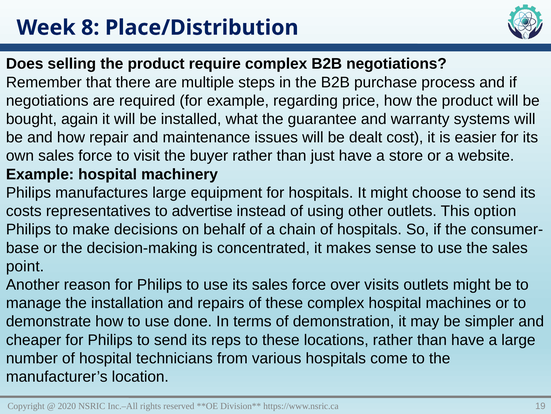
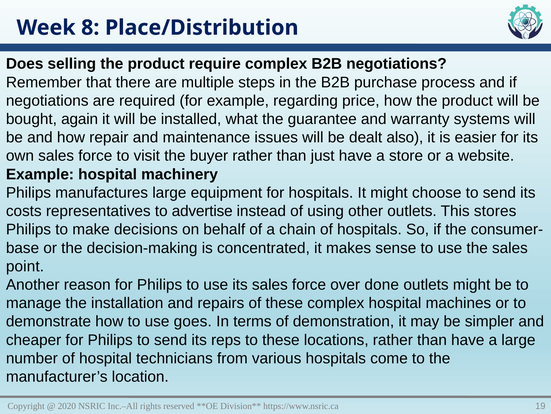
cost: cost -> also
option: option -> stores
visits: visits -> done
done: done -> goes
